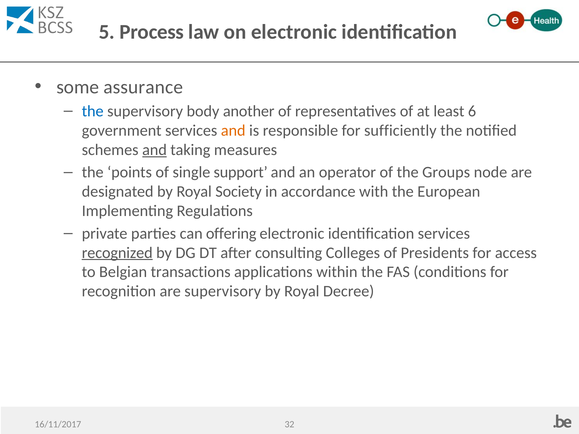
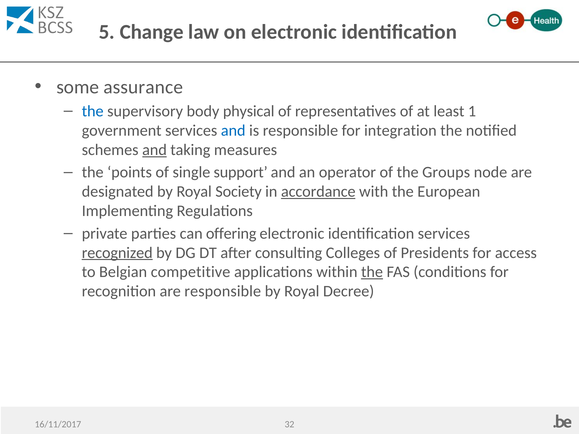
Process: Process -> Change
another: another -> physical
6: 6 -> 1
and at (233, 131) colour: orange -> blue
sufficiently: sufficiently -> integration
accordance underline: none -> present
transactions: transactions -> competitive
the at (372, 272) underline: none -> present
are supervisory: supervisory -> responsible
